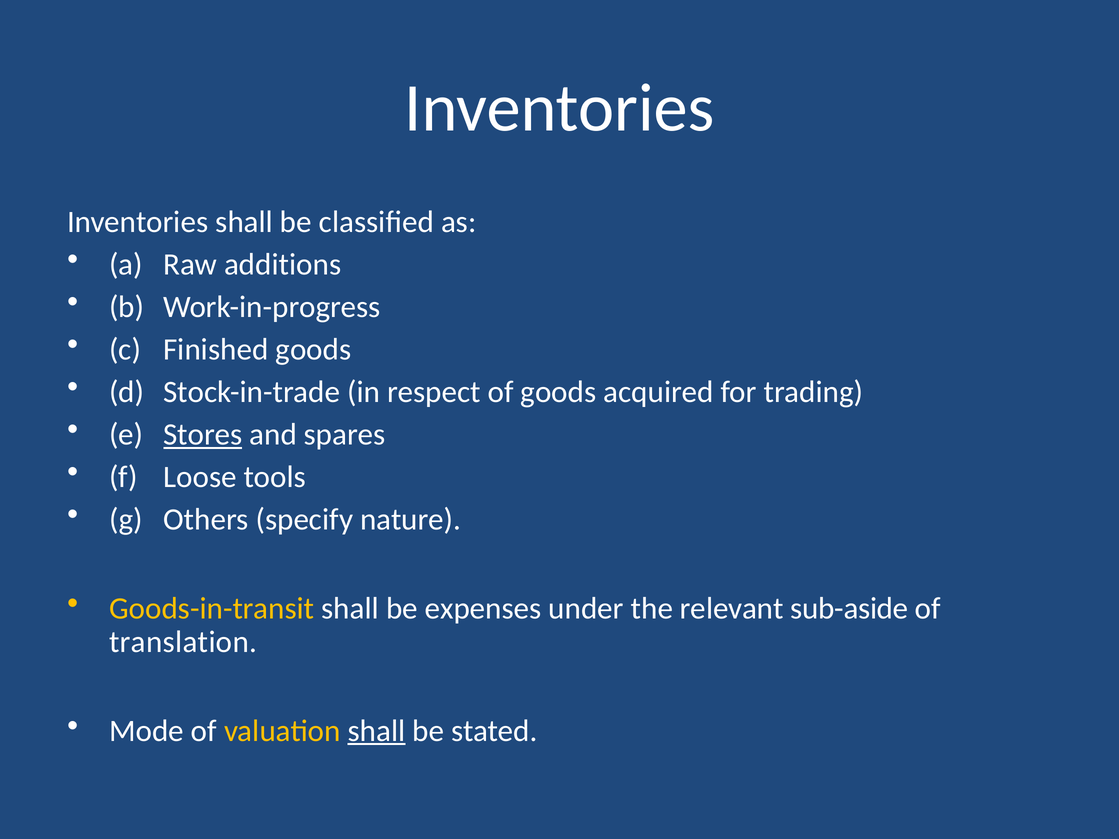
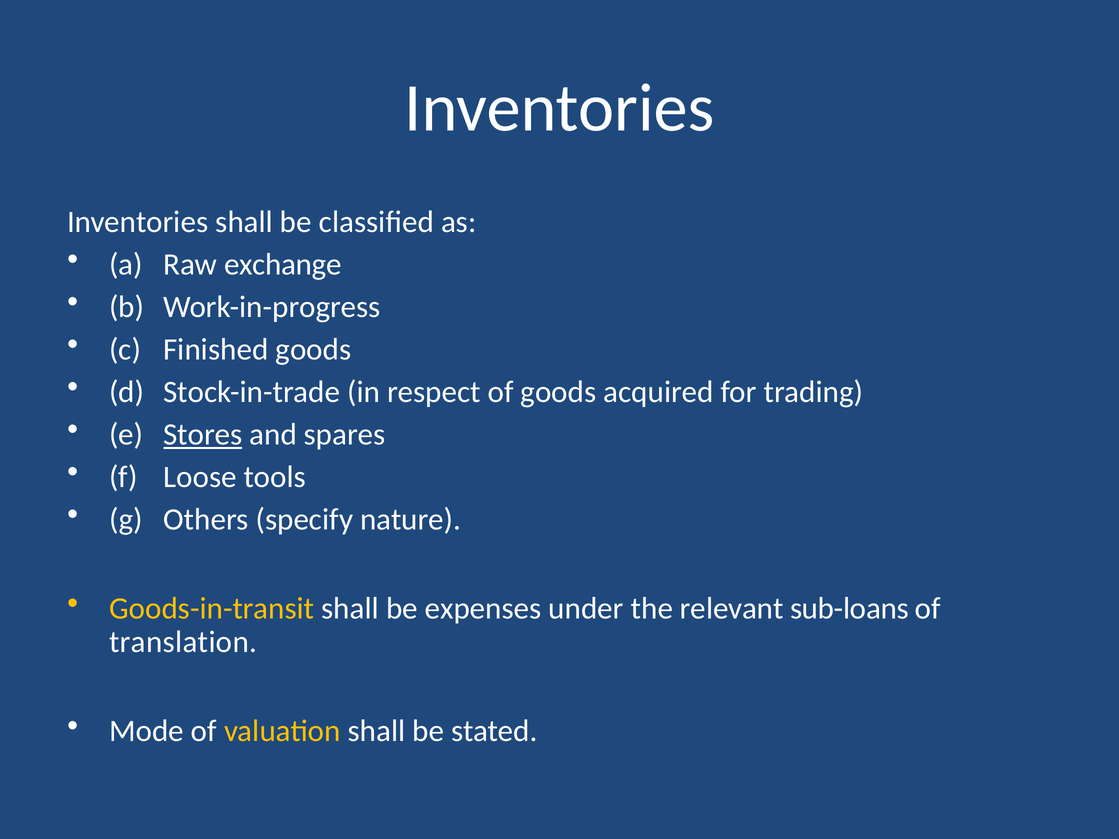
additions: additions -> exchange
sub-aside: sub-aside -> sub-loans
shall at (377, 731) underline: present -> none
